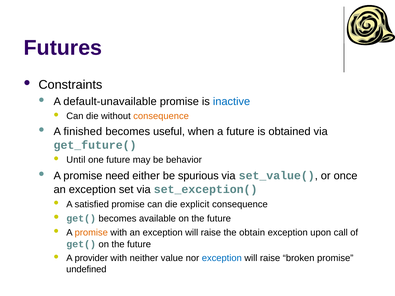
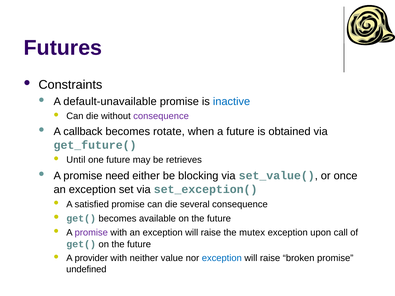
consequence at (161, 116) colour: orange -> purple
finished: finished -> callback
useful: useful -> rotate
behavior: behavior -> retrieves
spurious: spurious -> blocking
explicit: explicit -> several
promise at (91, 233) colour: orange -> purple
obtain: obtain -> mutex
